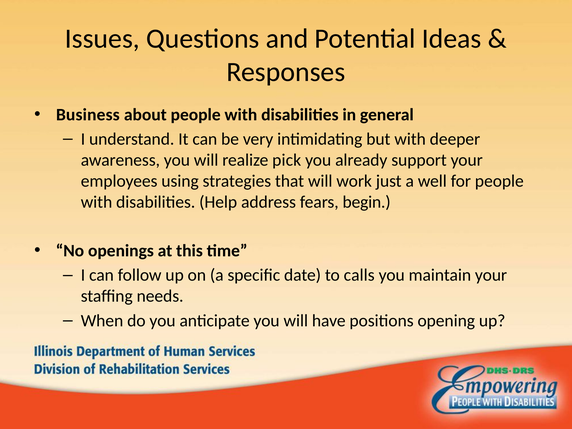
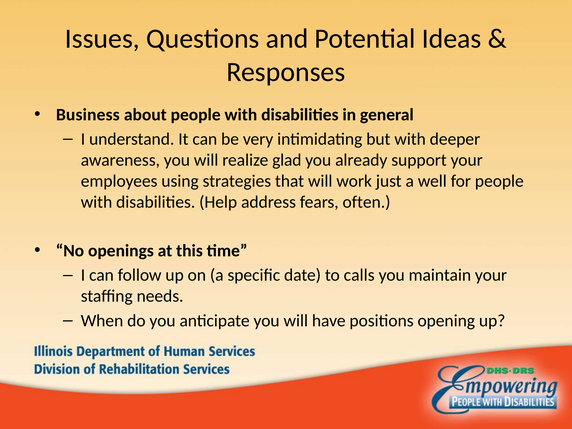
pick: pick -> glad
begin: begin -> often
